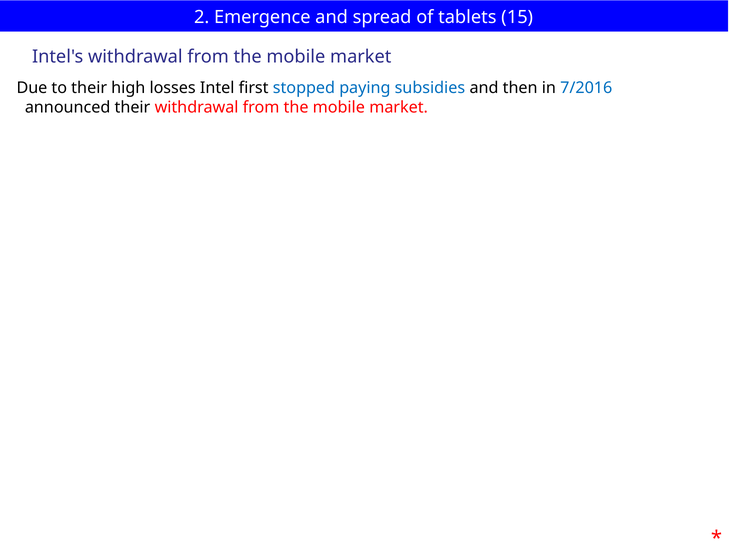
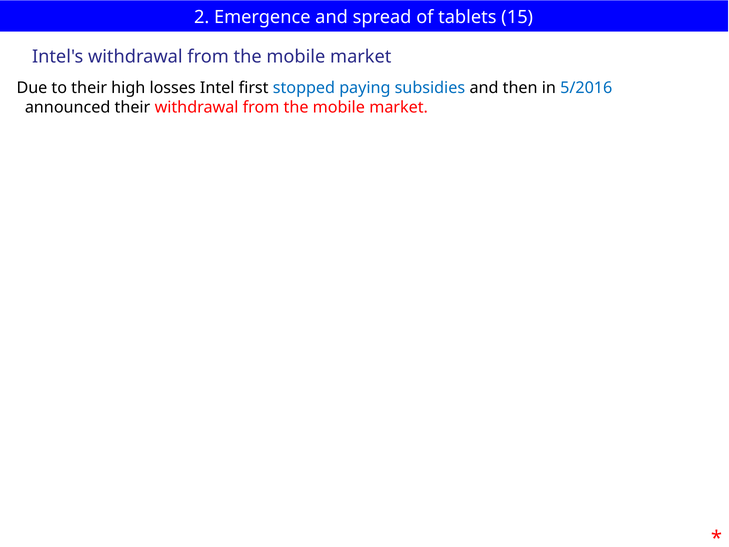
7/2016: 7/2016 -> 5/2016
